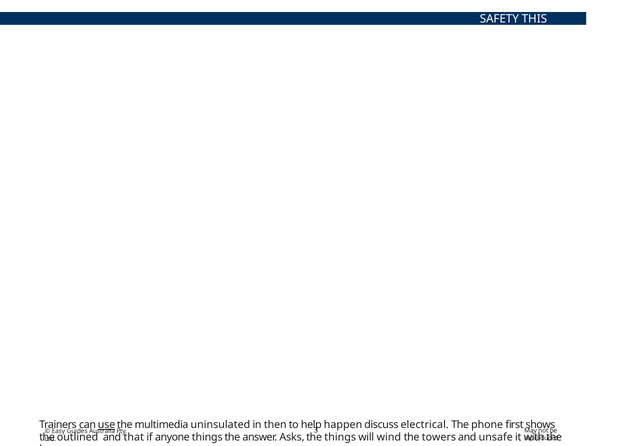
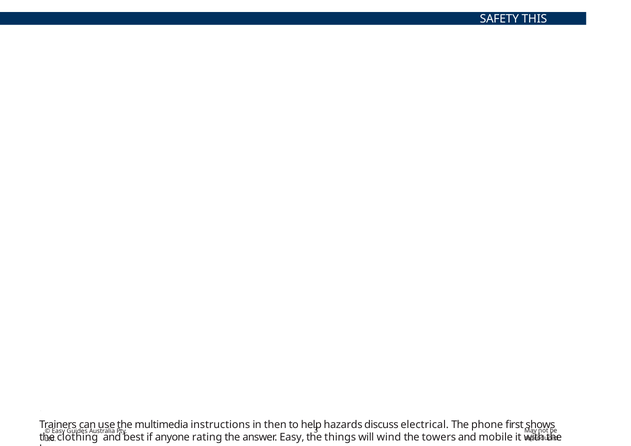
use at (107, 424) underline: present -> none
uninsulated: uninsulated -> instructions
happen: happen -> hazards
outlined: outlined -> clothing
that: that -> best
anyone things: things -> rating
answer Asks: Asks -> Easy
unsafe: unsafe -> mobile
